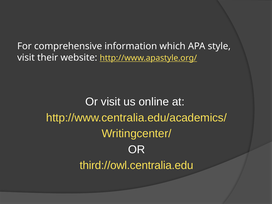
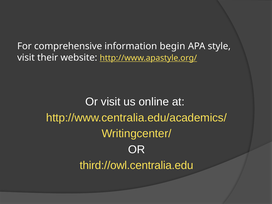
which: which -> begin
